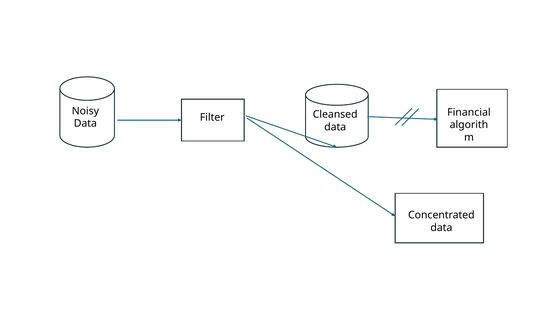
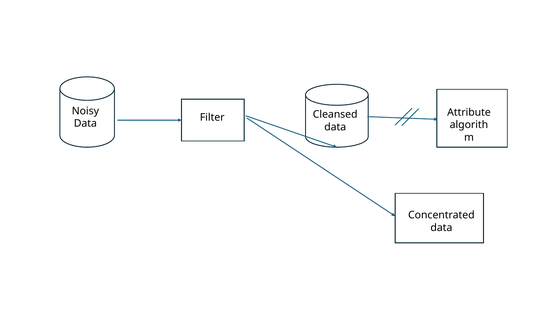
Financial: Financial -> Attribute
